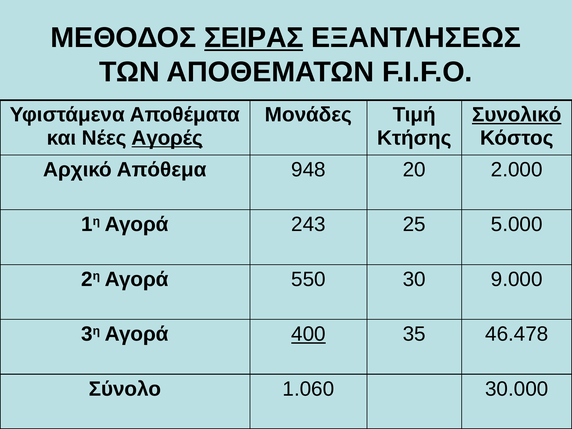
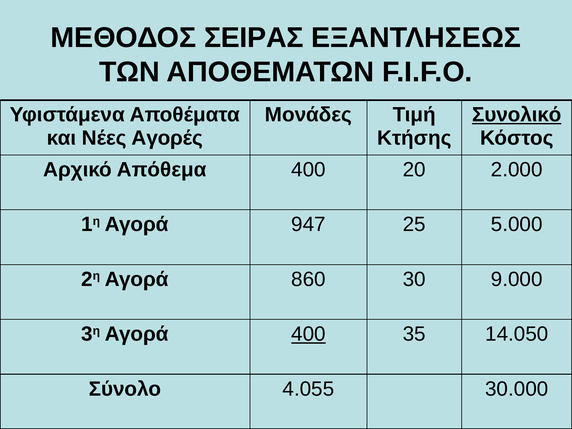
ΣΕΙΡΑΣ underline: present -> none
Αγορές underline: present -> none
Απόθεμα 948: 948 -> 400
243: 243 -> 947
550: 550 -> 860
46.478: 46.478 -> 14.050
1.060: 1.060 -> 4.055
